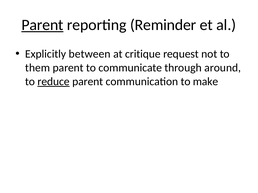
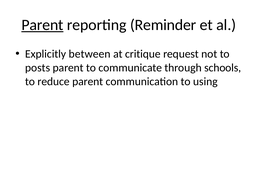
them: them -> posts
around: around -> schools
reduce underline: present -> none
make: make -> using
